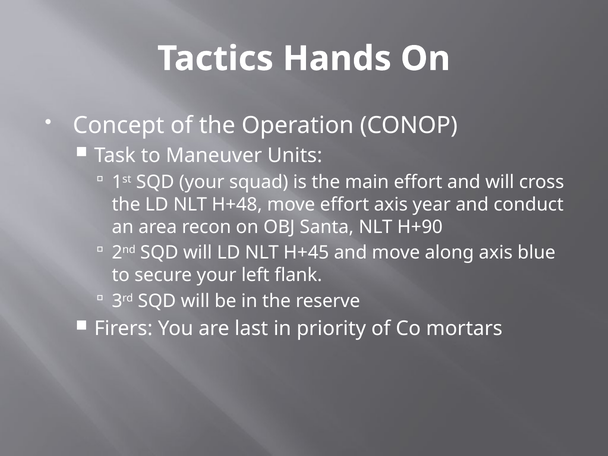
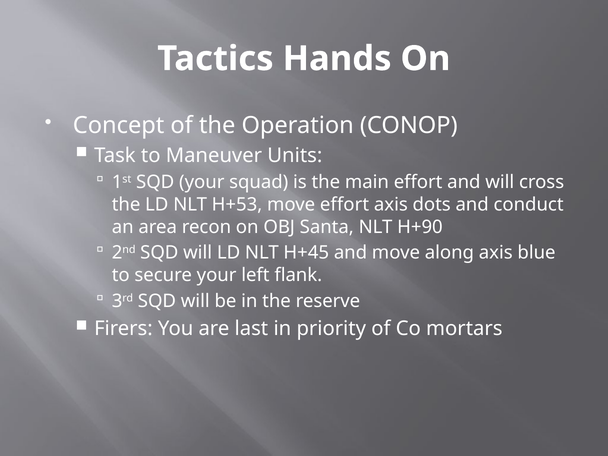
H+48: H+48 -> H+53
year: year -> dots
